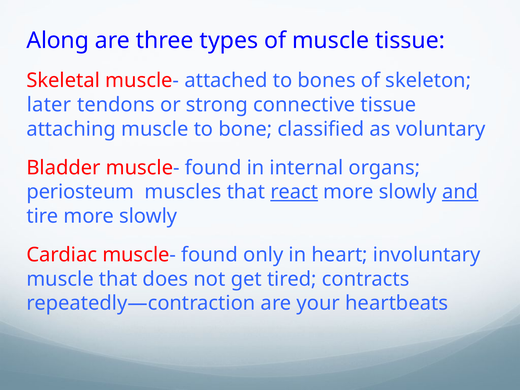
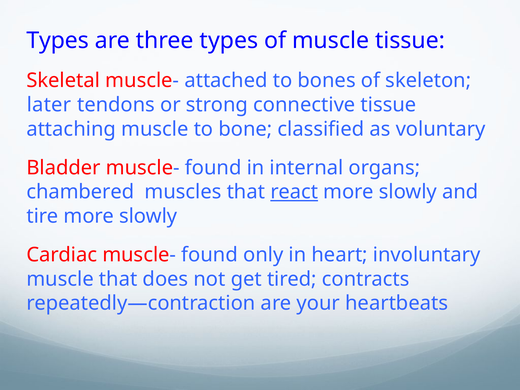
Along at (58, 40): Along -> Types
periosteum: periosteum -> chambered
and underline: present -> none
